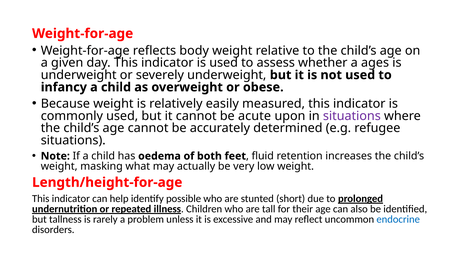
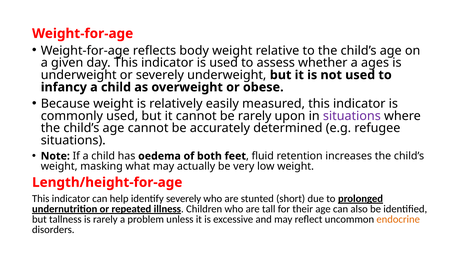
be acute: acute -> rarely
identify possible: possible -> severely
endocrine colour: blue -> orange
